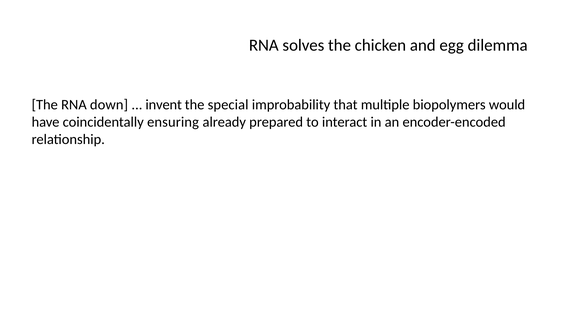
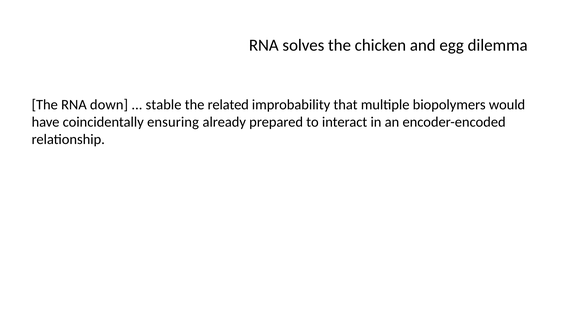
invent: invent -> stable
special: special -> related
